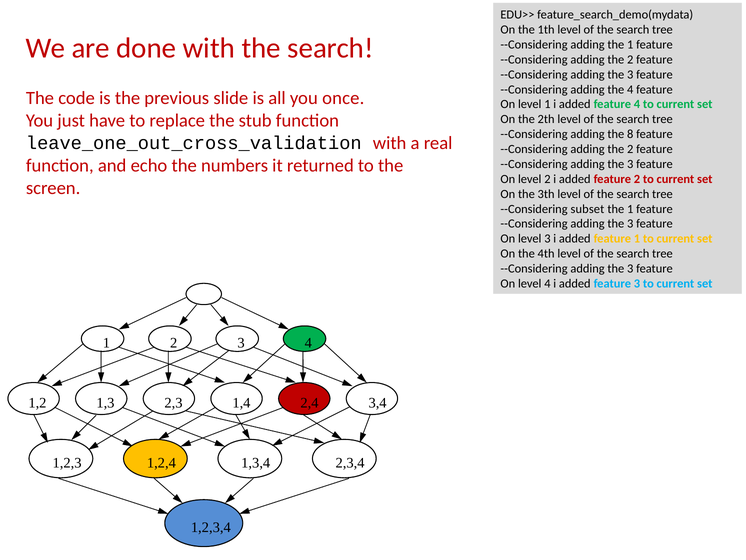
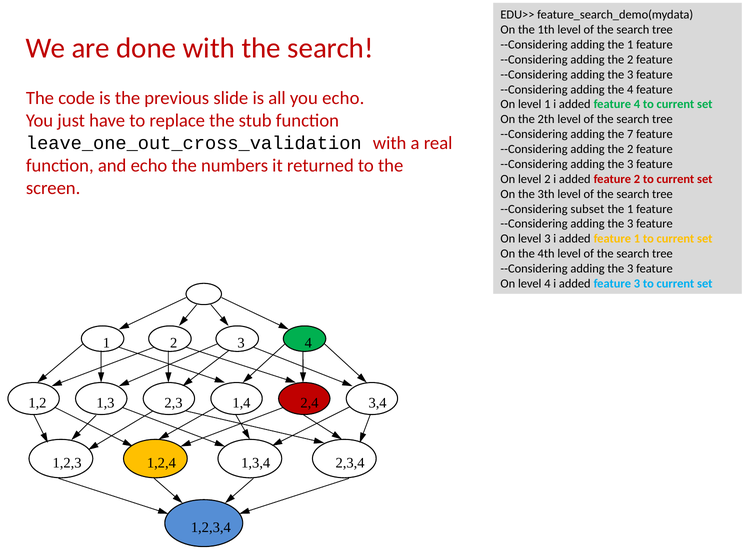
you once: once -> echo
8: 8 -> 7
